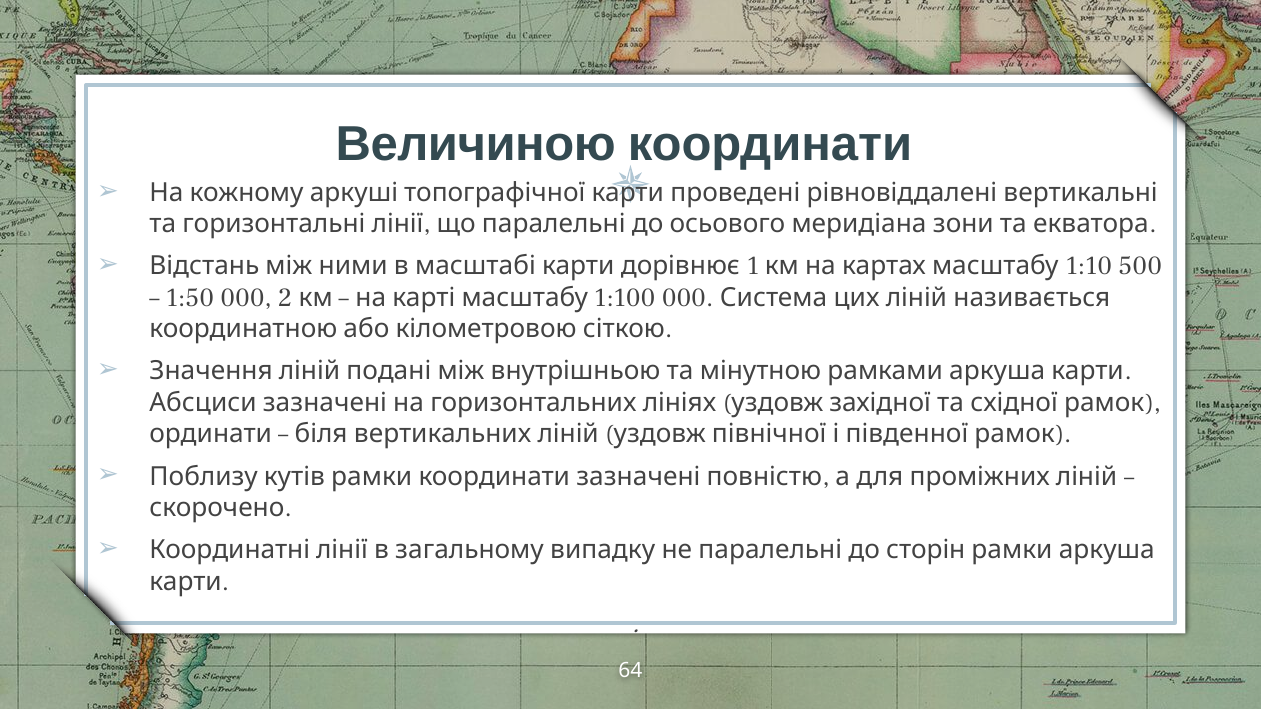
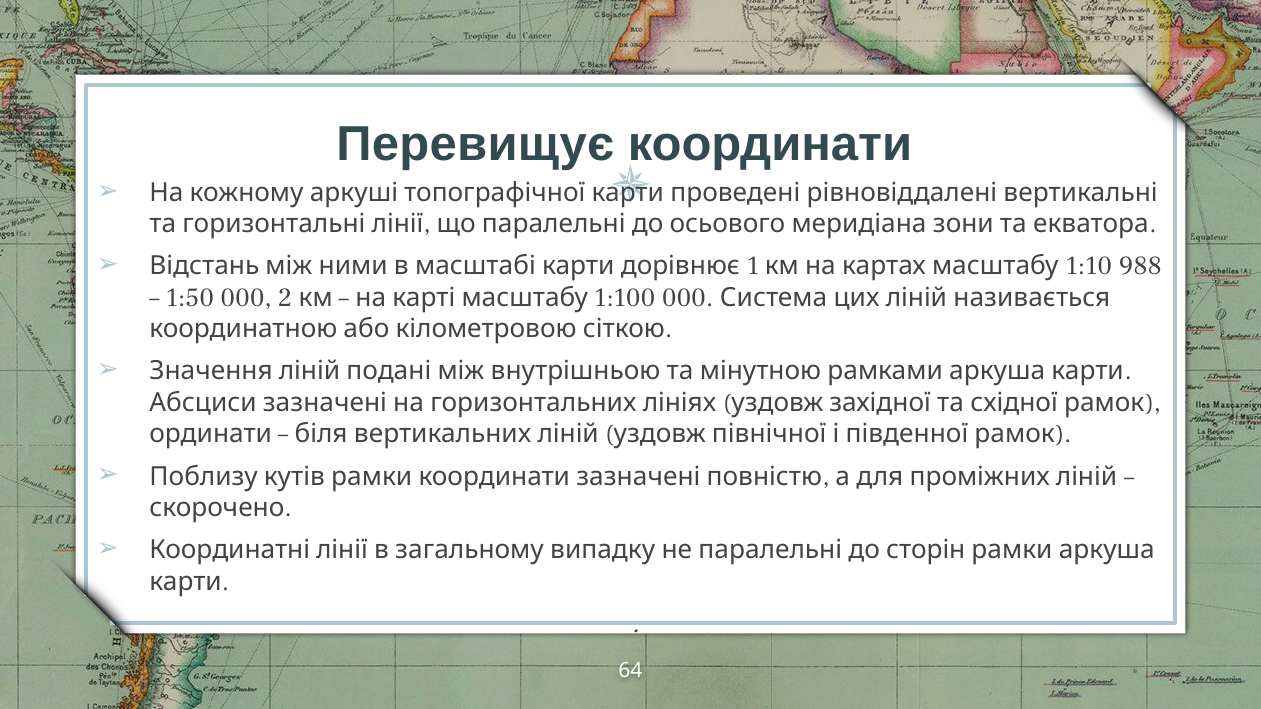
Величиною: Величиною -> Перевищує
500: 500 -> 988
